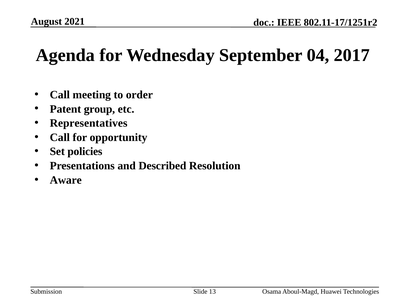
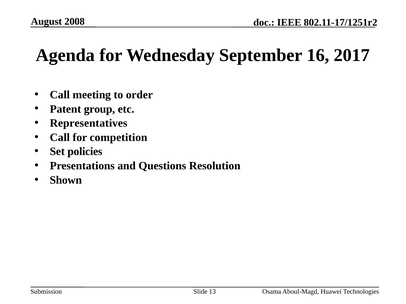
2021: 2021 -> 2008
04: 04 -> 16
opportunity: opportunity -> competition
Described: Described -> Questions
Aware: Aware -> Shown
